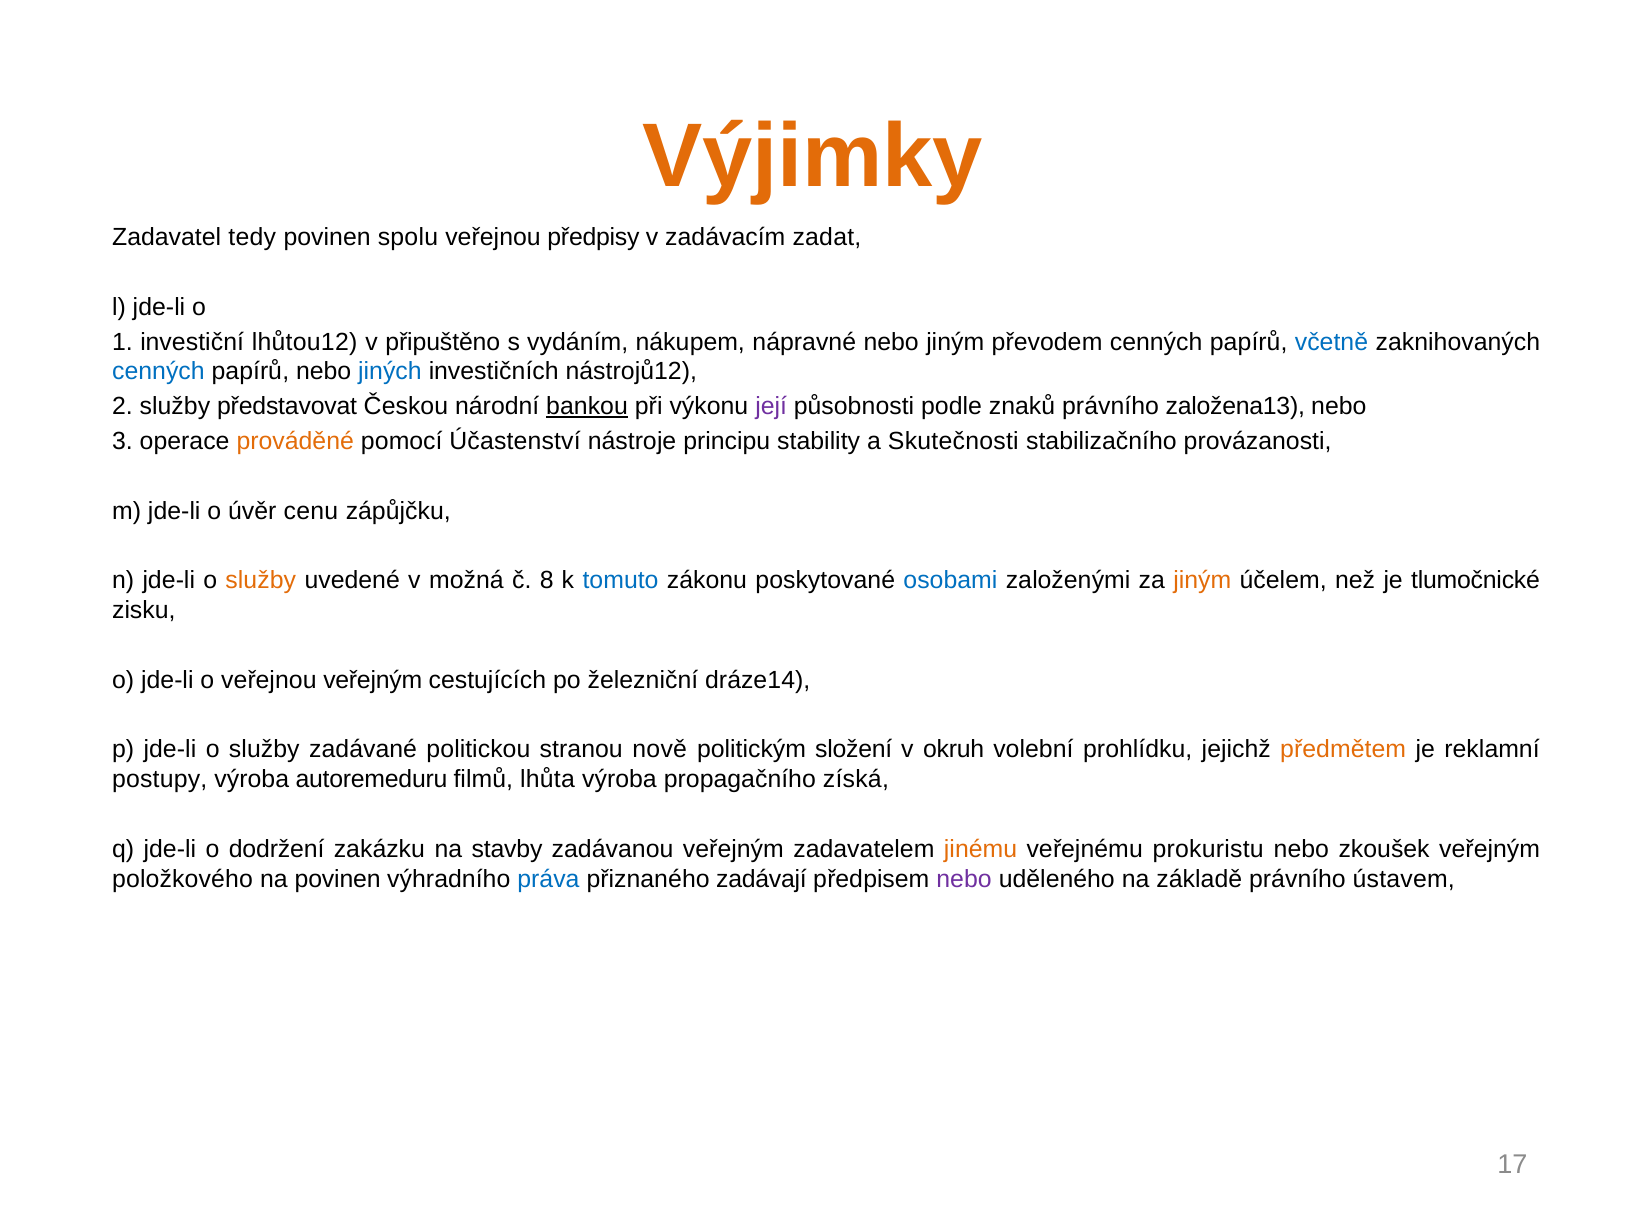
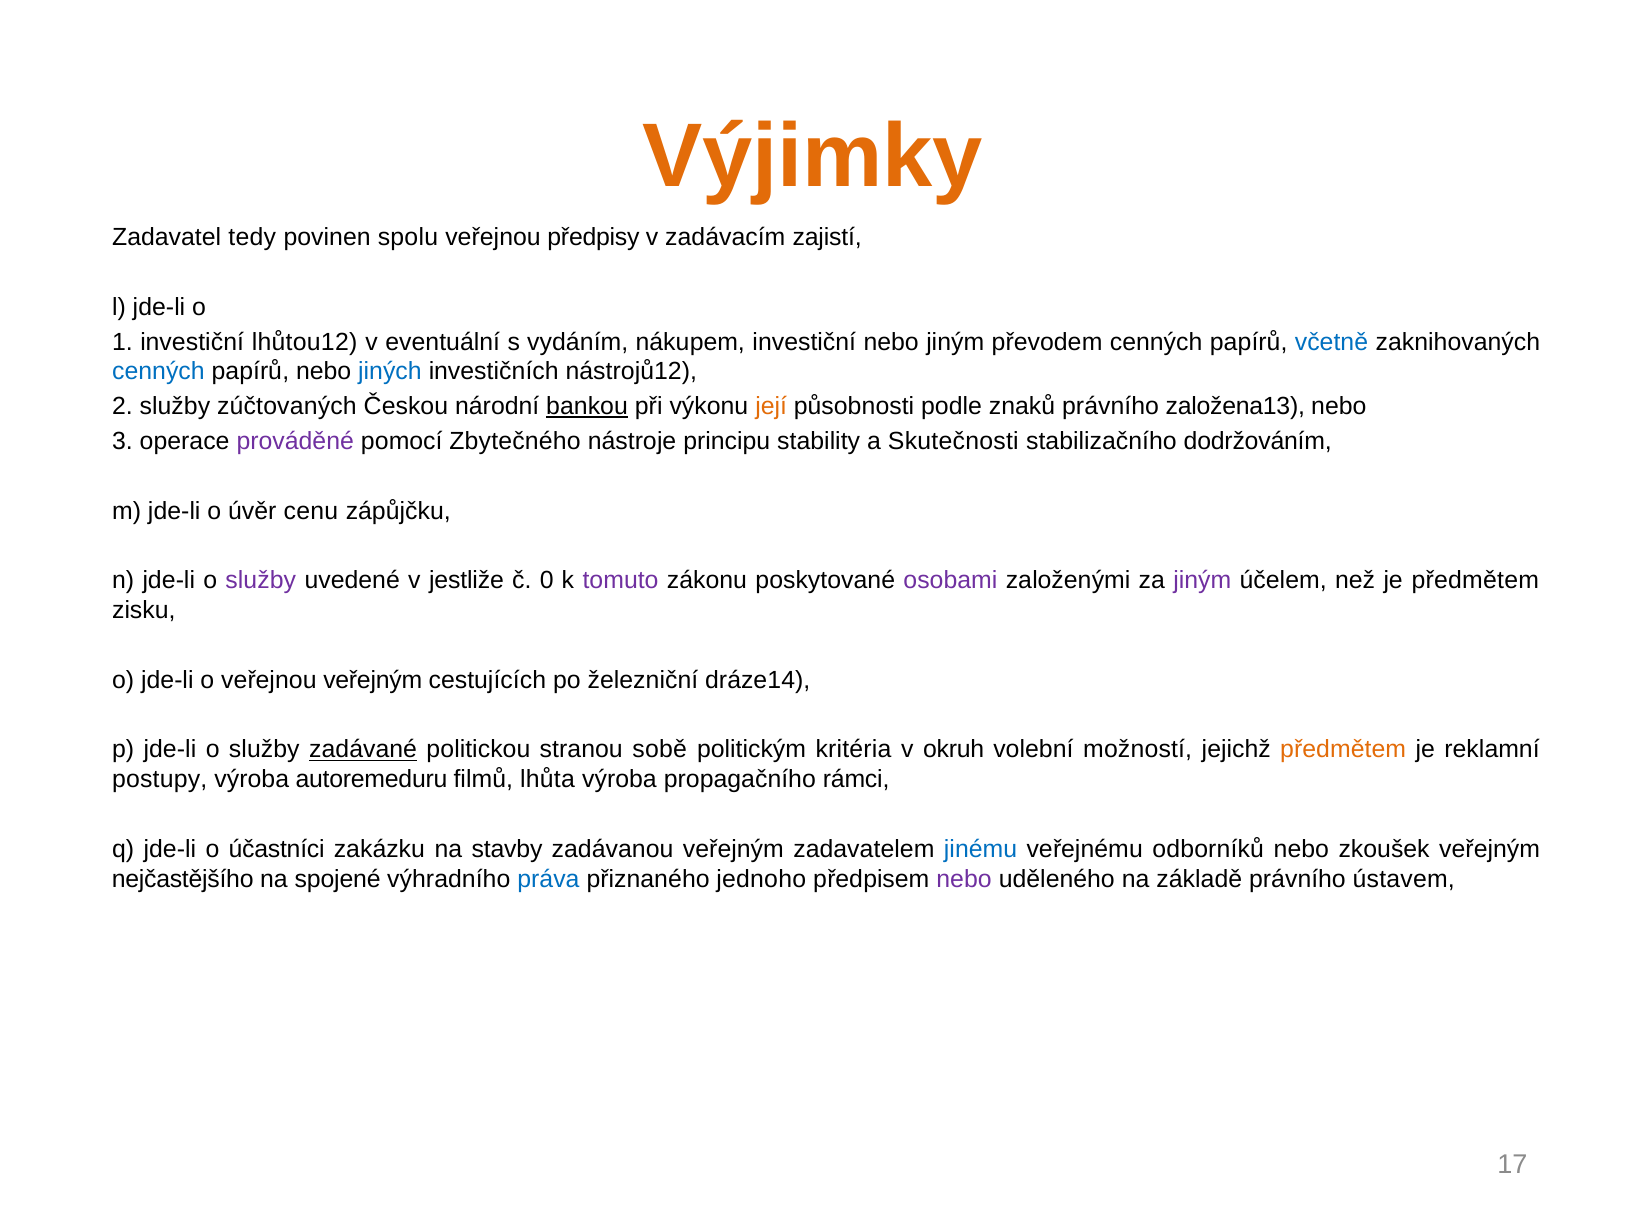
zadat: zadat -> zajistí
připuštěno: připuštěno -> eventuální
nákupem nápravné: nápravné -> investiční
představovat: představovat -> zúčtovaných
její colour: purple -> orange
prováděné colour: orange -> purple
Účastenství: Účastenství -> Zbytečného
provázanosti: provázanosti -> dodržováním
služby at (261, 580) colour: orange -> purple
možná: možná -> jestliže
8: 8 -> 0
tomuto colour: blue -> purple
osobami colour: blue -> purple
jiným at (1202, 580) colour: orange -> purple
je tlumočnické: tlumočnické -> předmětem
zadávané underline: none -> present
nově: nově -> sobě
složení: složení -> kritéria
prohlídku: prohlídku -> možností
získá: získá -> rámci
dodržení: dodržení -> účastníci
jinému colour: orange -> blue
prokuristu: prokuristu -> odborníků
položkového: položkového -> nejčastějšího
na povinen: povinen -> spojené
zadávají: zadávají -> jednoho
